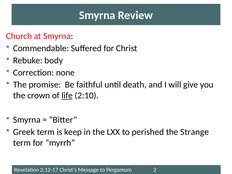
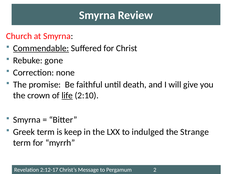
Commendable underline: none -> present
body: body -> gone
perished: perished -> indulged
